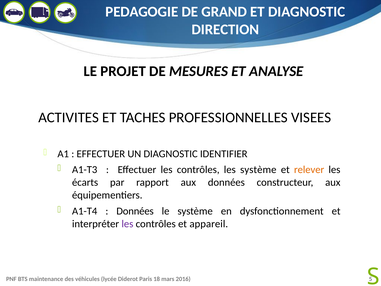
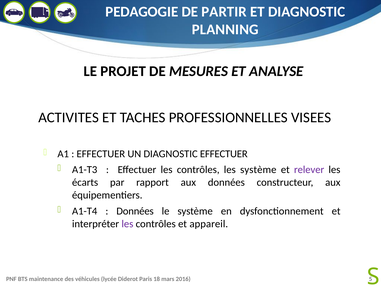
GRAND: GRAND -> PARTIR
DIRECTION: DIRECTION -> PLANNING
DIAGNOSTIC IDENTIFIER: IDENTIFIER -> EFFECTUER
relever colour: orange -> purple
